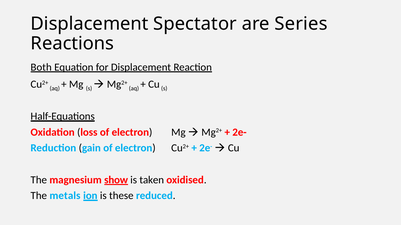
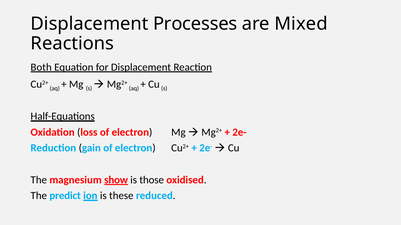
Spectator: Spectator -> Processes
Series: Series -> Mixed
taken: taken -> those
metals: metals -> predict
